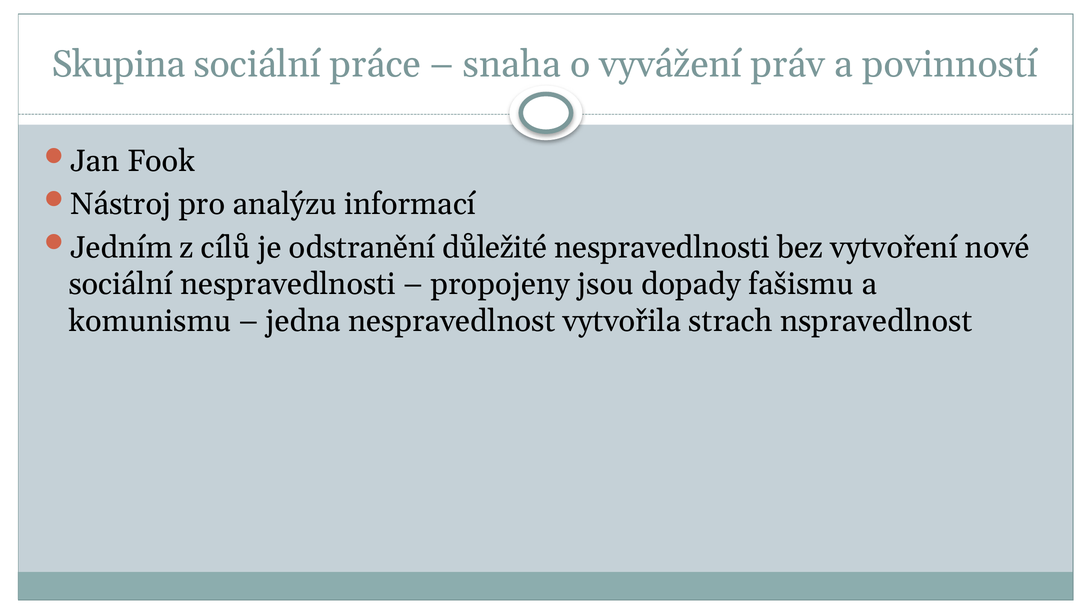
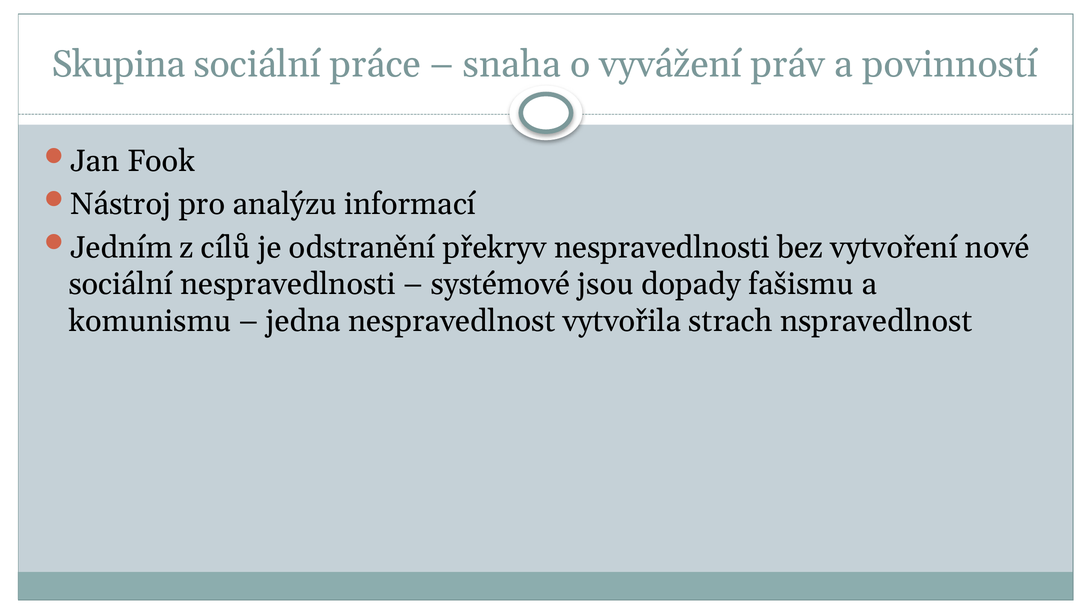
důležité: důležité -> překryv
propojeny: propojeny -> systémové
